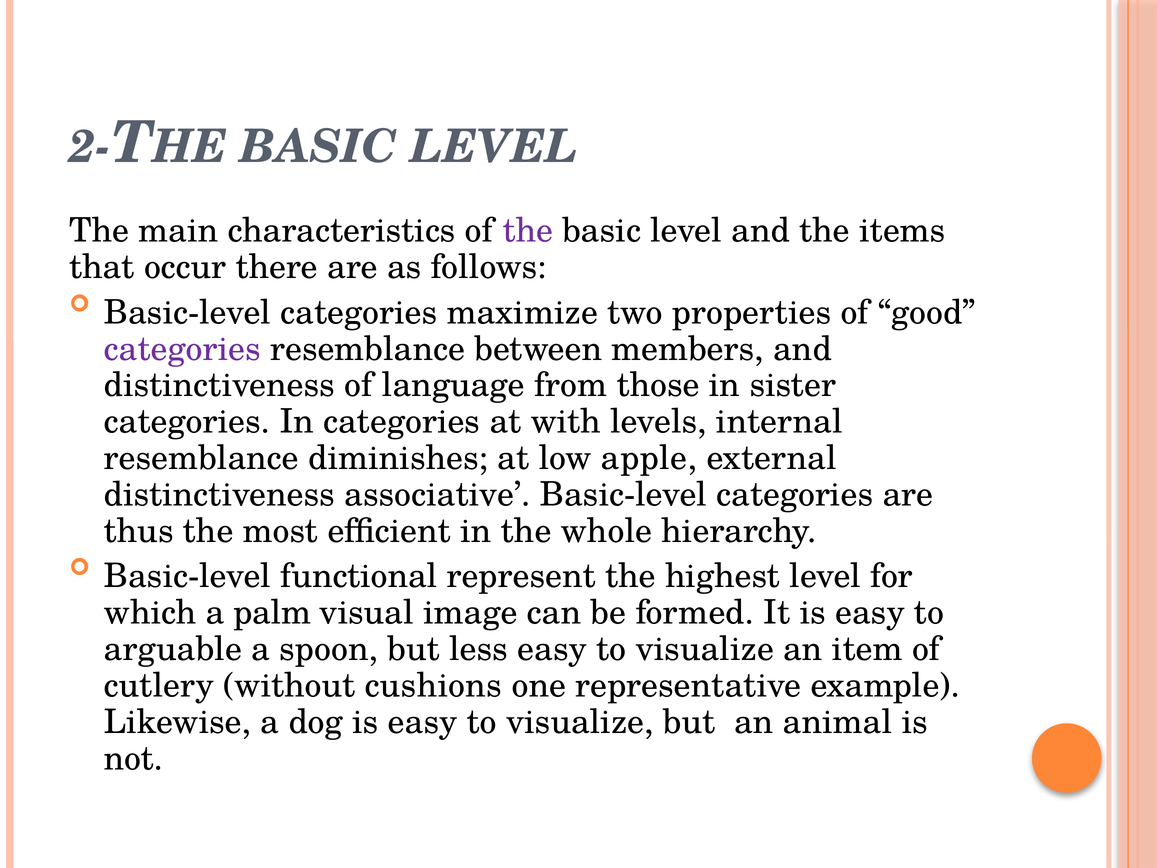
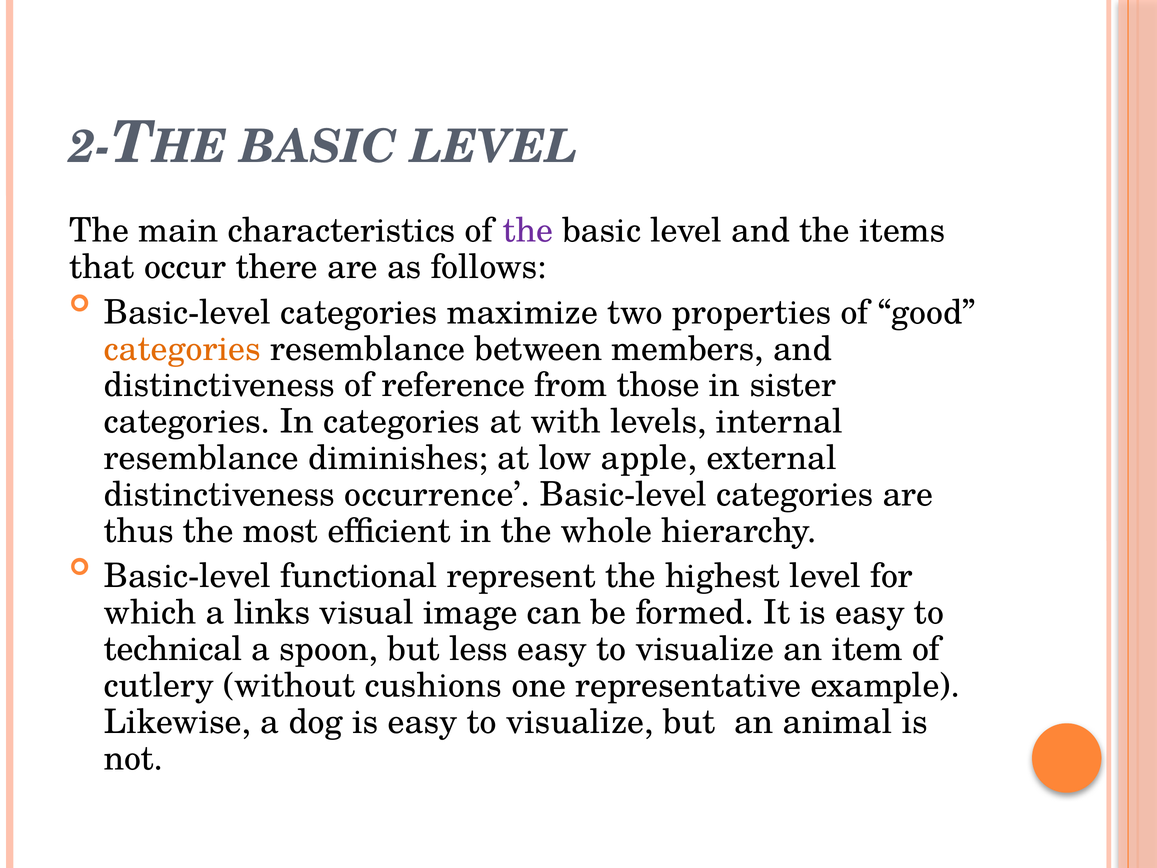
categories at (182, 349) colour: purple -> orange
language: language -> reference
associative: associative -> occurrence
palm: palm -> links
arguable: arguable -> technical
